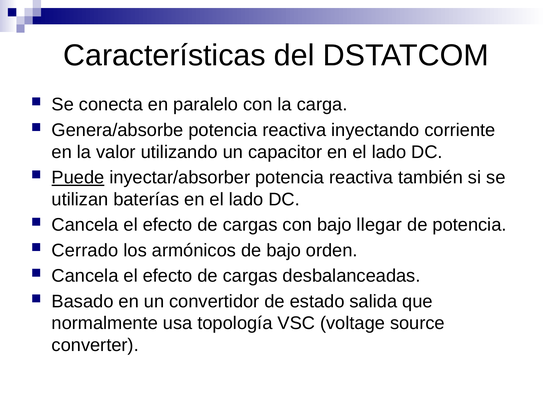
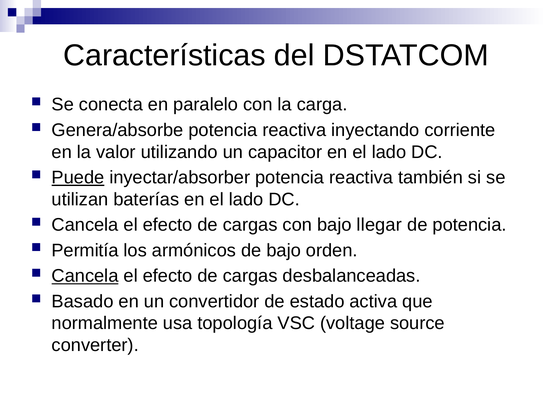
Cerrado: Cerrado -> Permitía
Cancela at (85, 276) underline: none -> present
salida: salida -> activa
